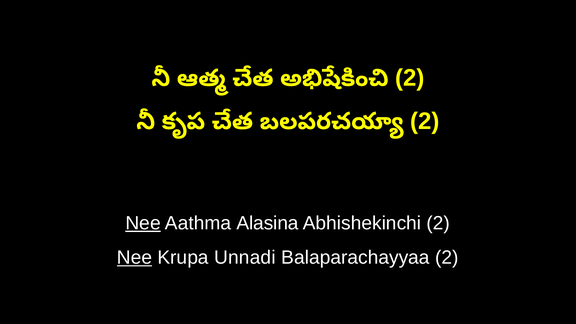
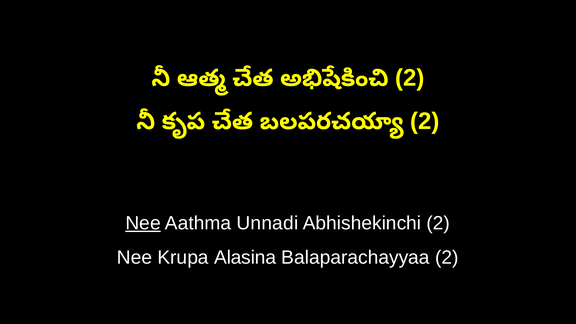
Alasina: Alasina -> Unnadi
Nee at (135, 258) underline: present -> none
Unnadi: Unnadi -> Alasina
